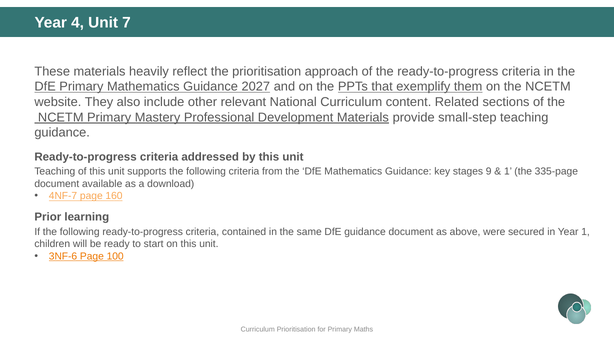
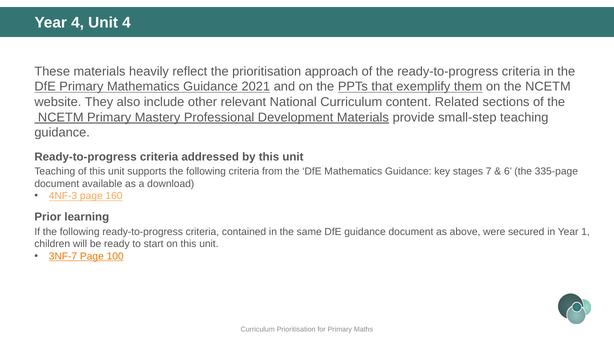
Unit 7: 7 -> 4
2027: 2027 -> 2021
9: 9 -> 7
1 at (508, 172): 1 -> 6
4NF-7: 4NF-7 -> 4NF-3
3NF-6: 3NF-6 -> 3NF-7
